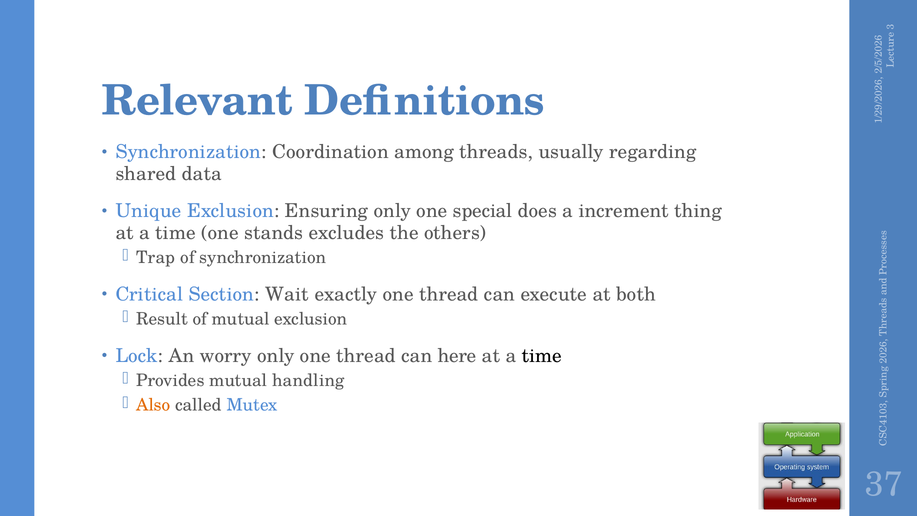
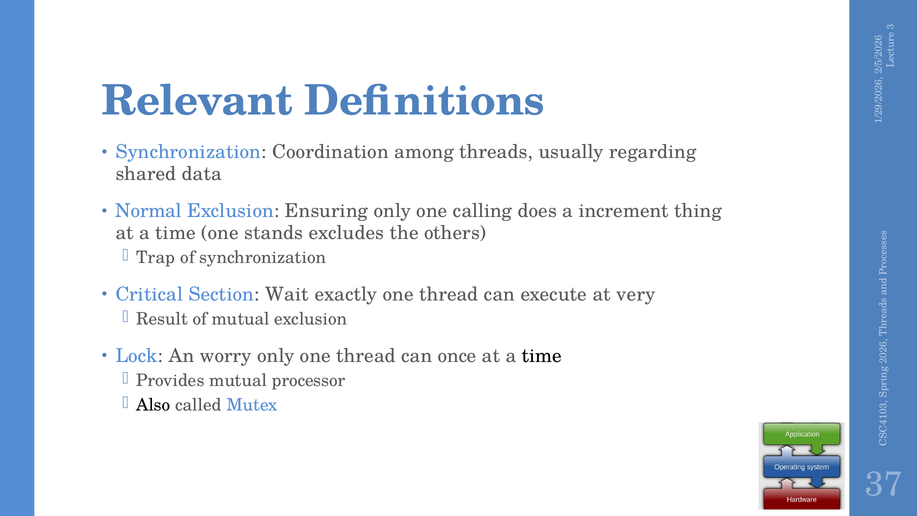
Unique: Unique -> Normal
special: special -> calling
both: both -> very
here: here -> once
handling: handling -> processor
Also colour: orange -> black
